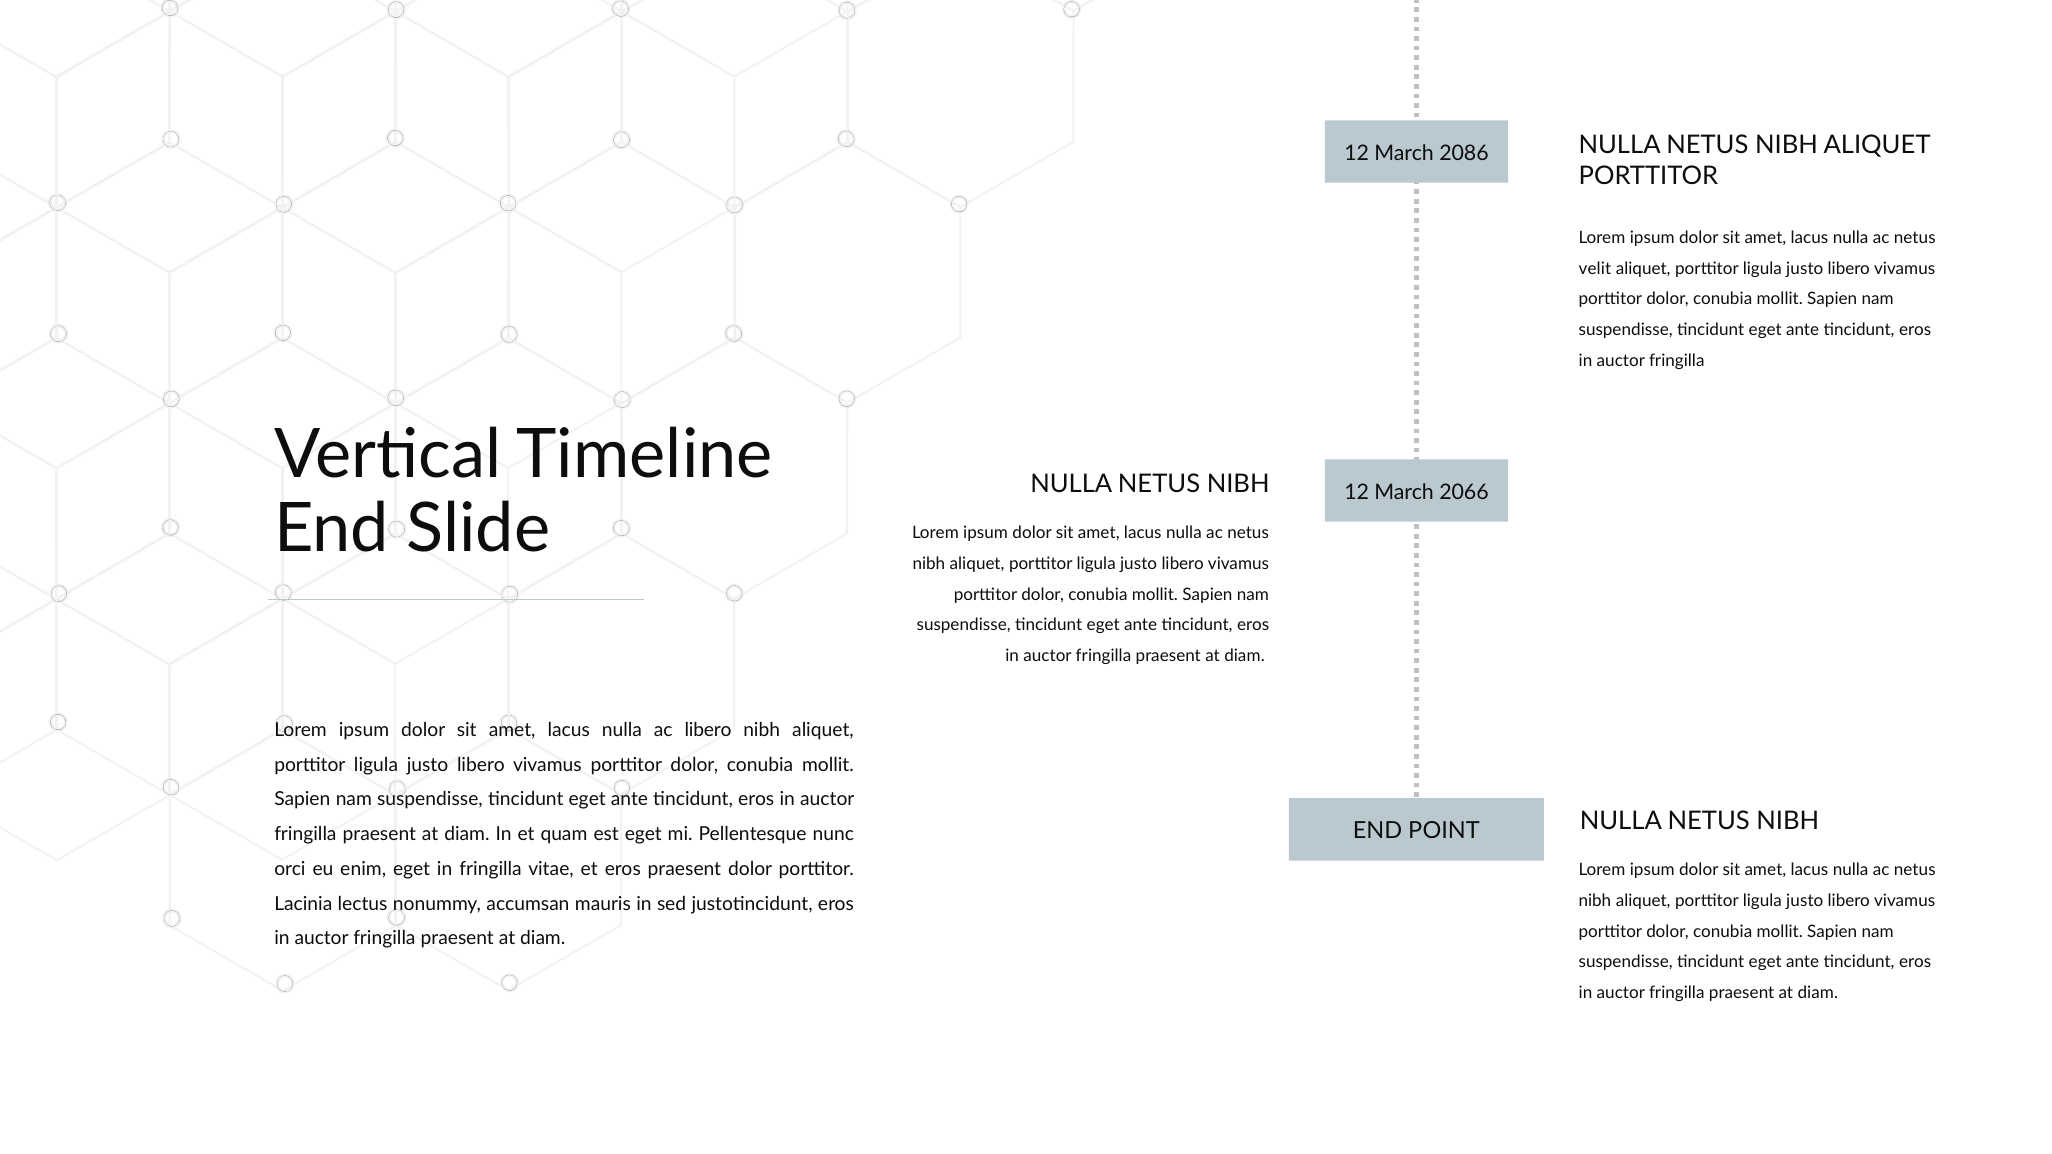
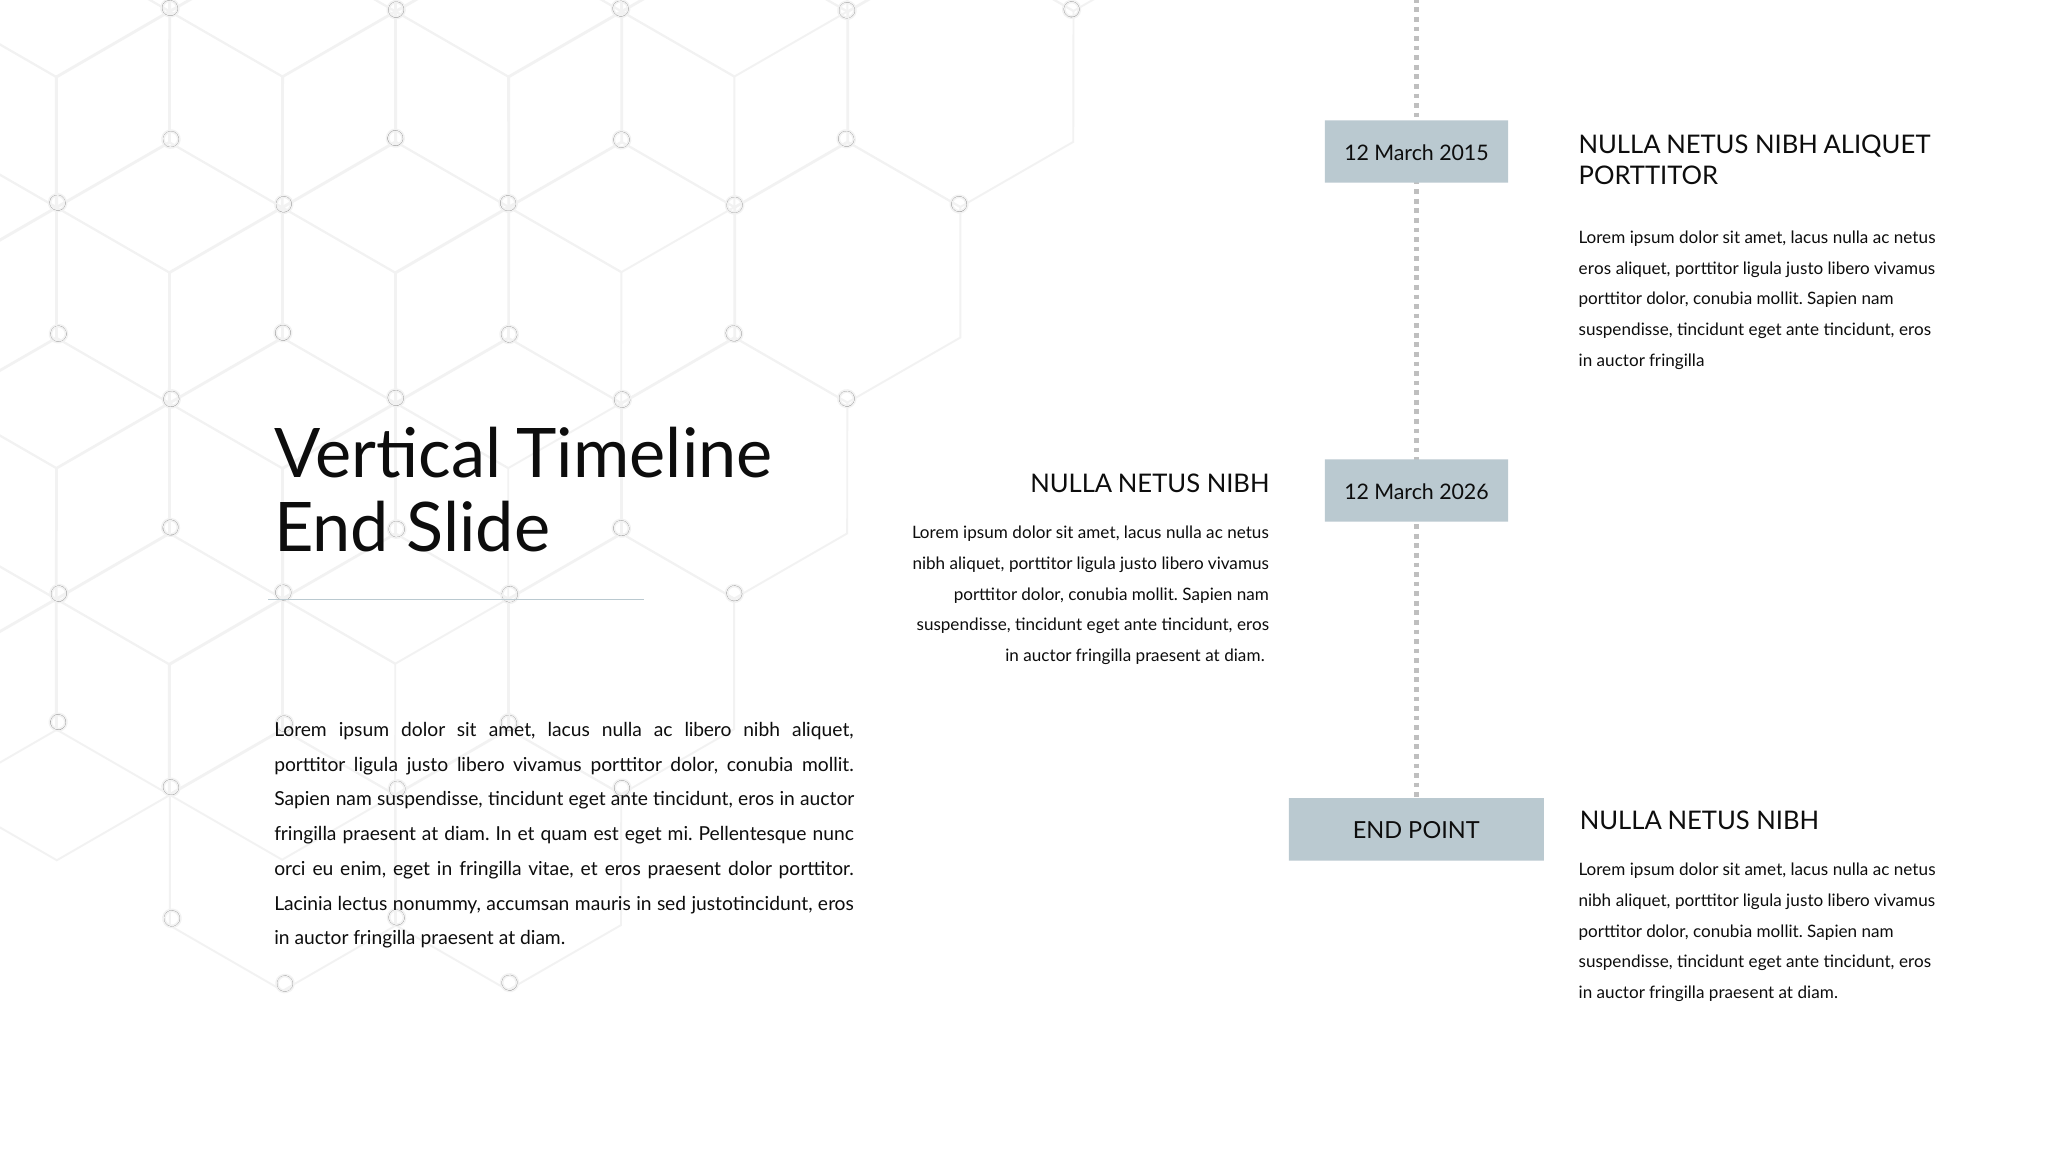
2086: 2086 -> 2015
velit at (1595, 269): velit -> eros
2066: 2066 -> 2026
